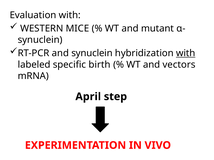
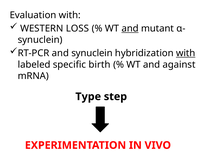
MICE: MICE -> LOSS
and at (130, 29) underline: none -> present
vectors: vectors -> against
April: April -> Type
